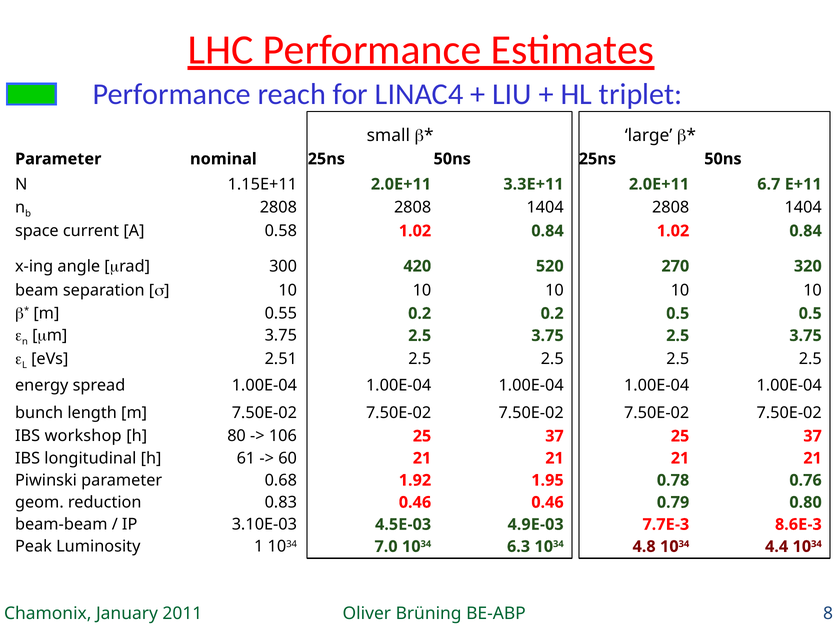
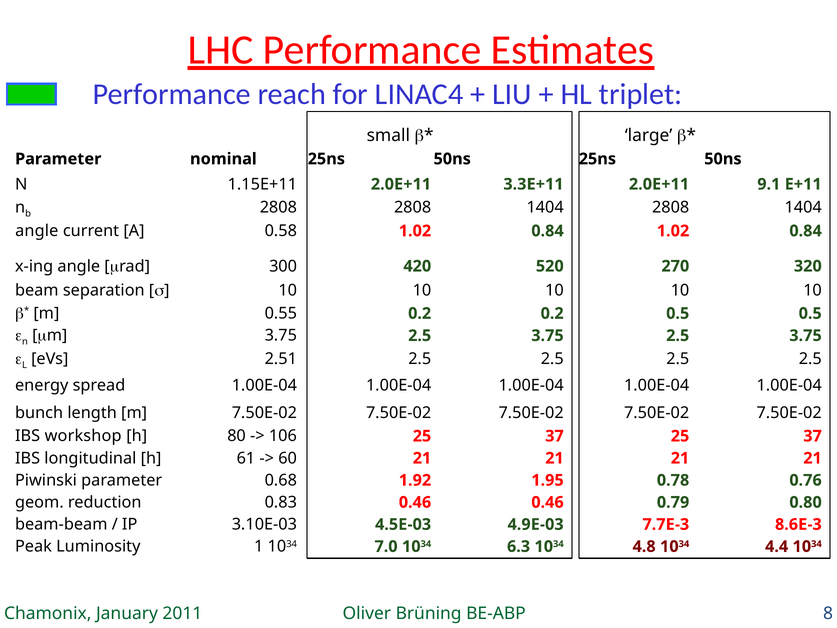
6.7: 6.7 -> 9.1
space at (37, 231): space -> angle
